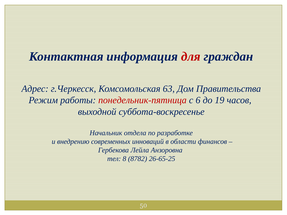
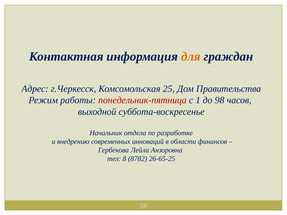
для colour: red -> orange
63: 63 -> 25
6: 6 -> 1
19: 19 -> 98
